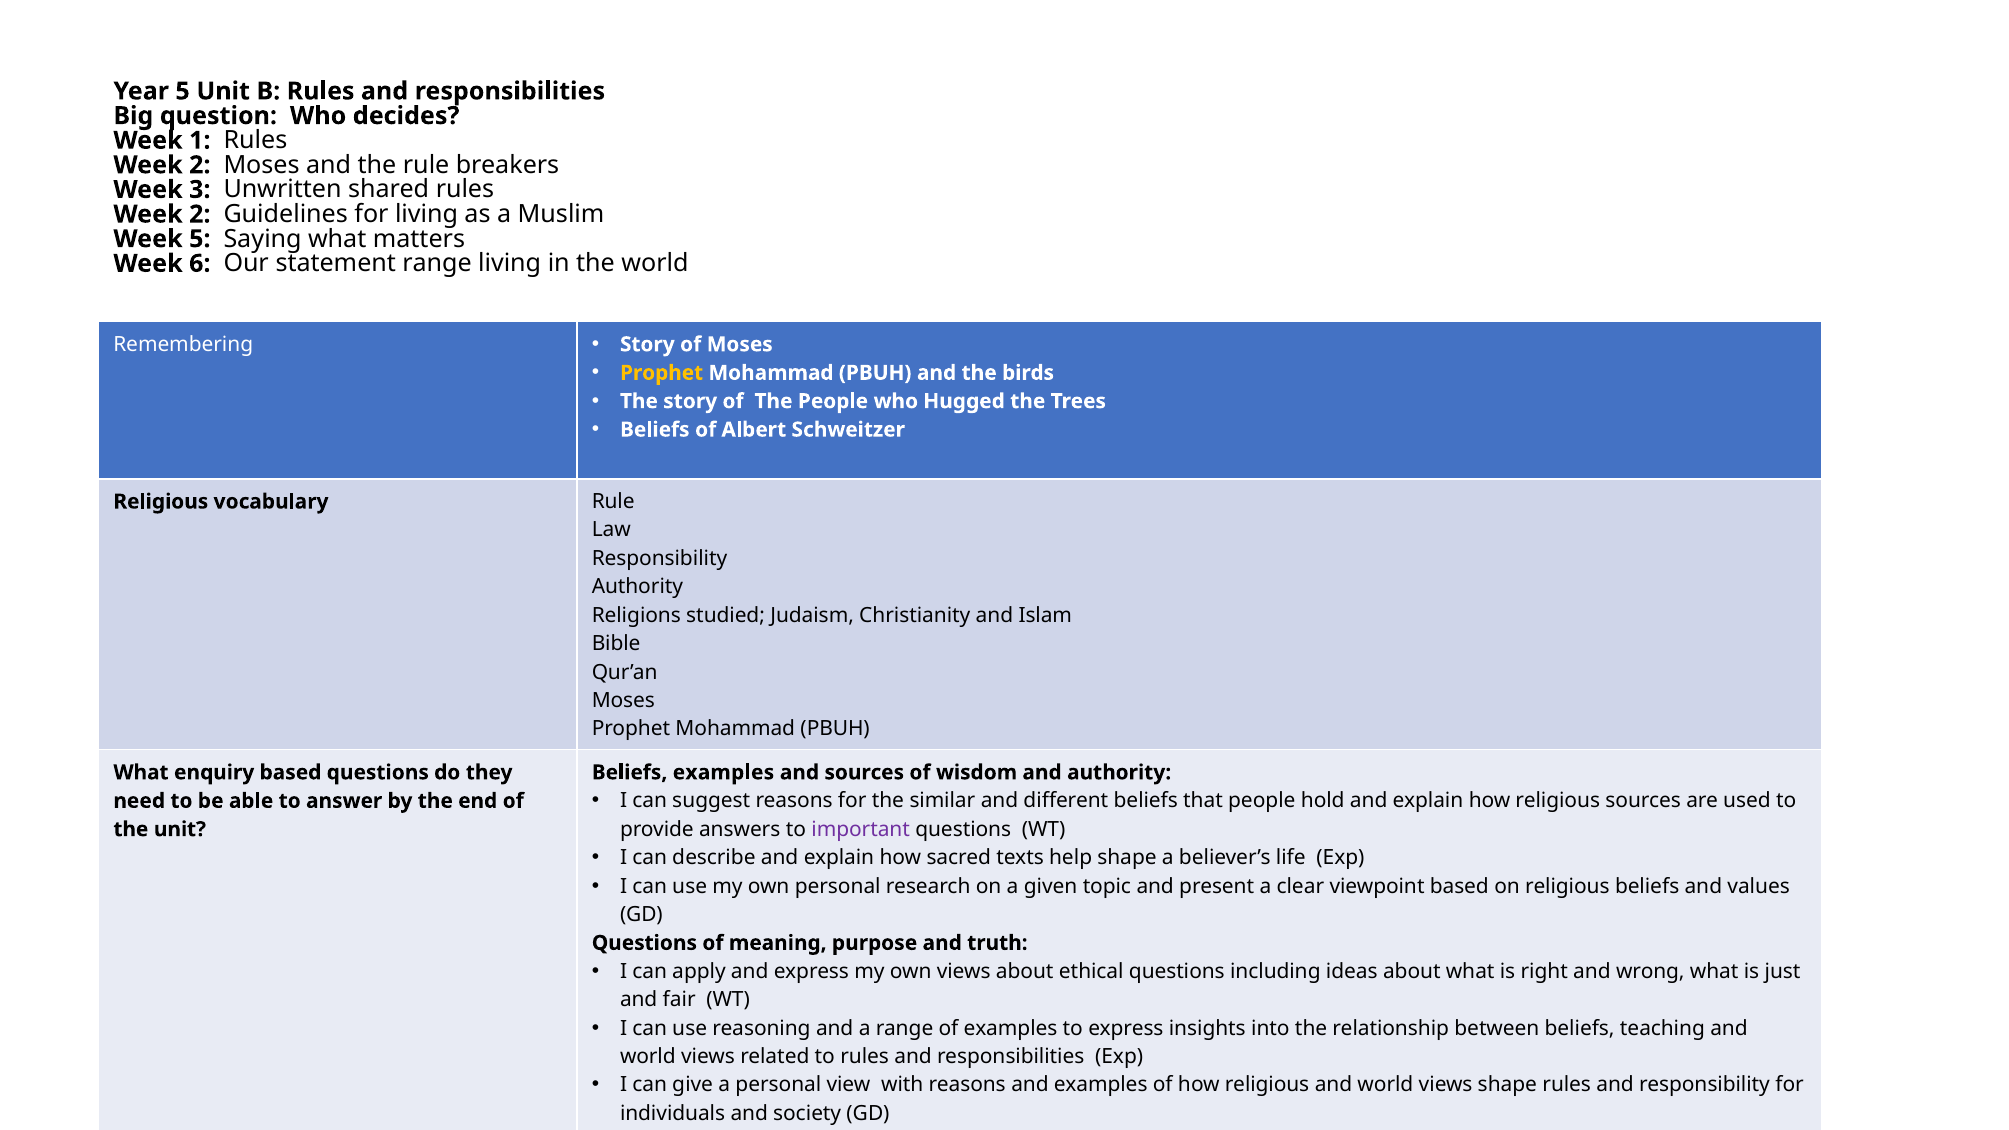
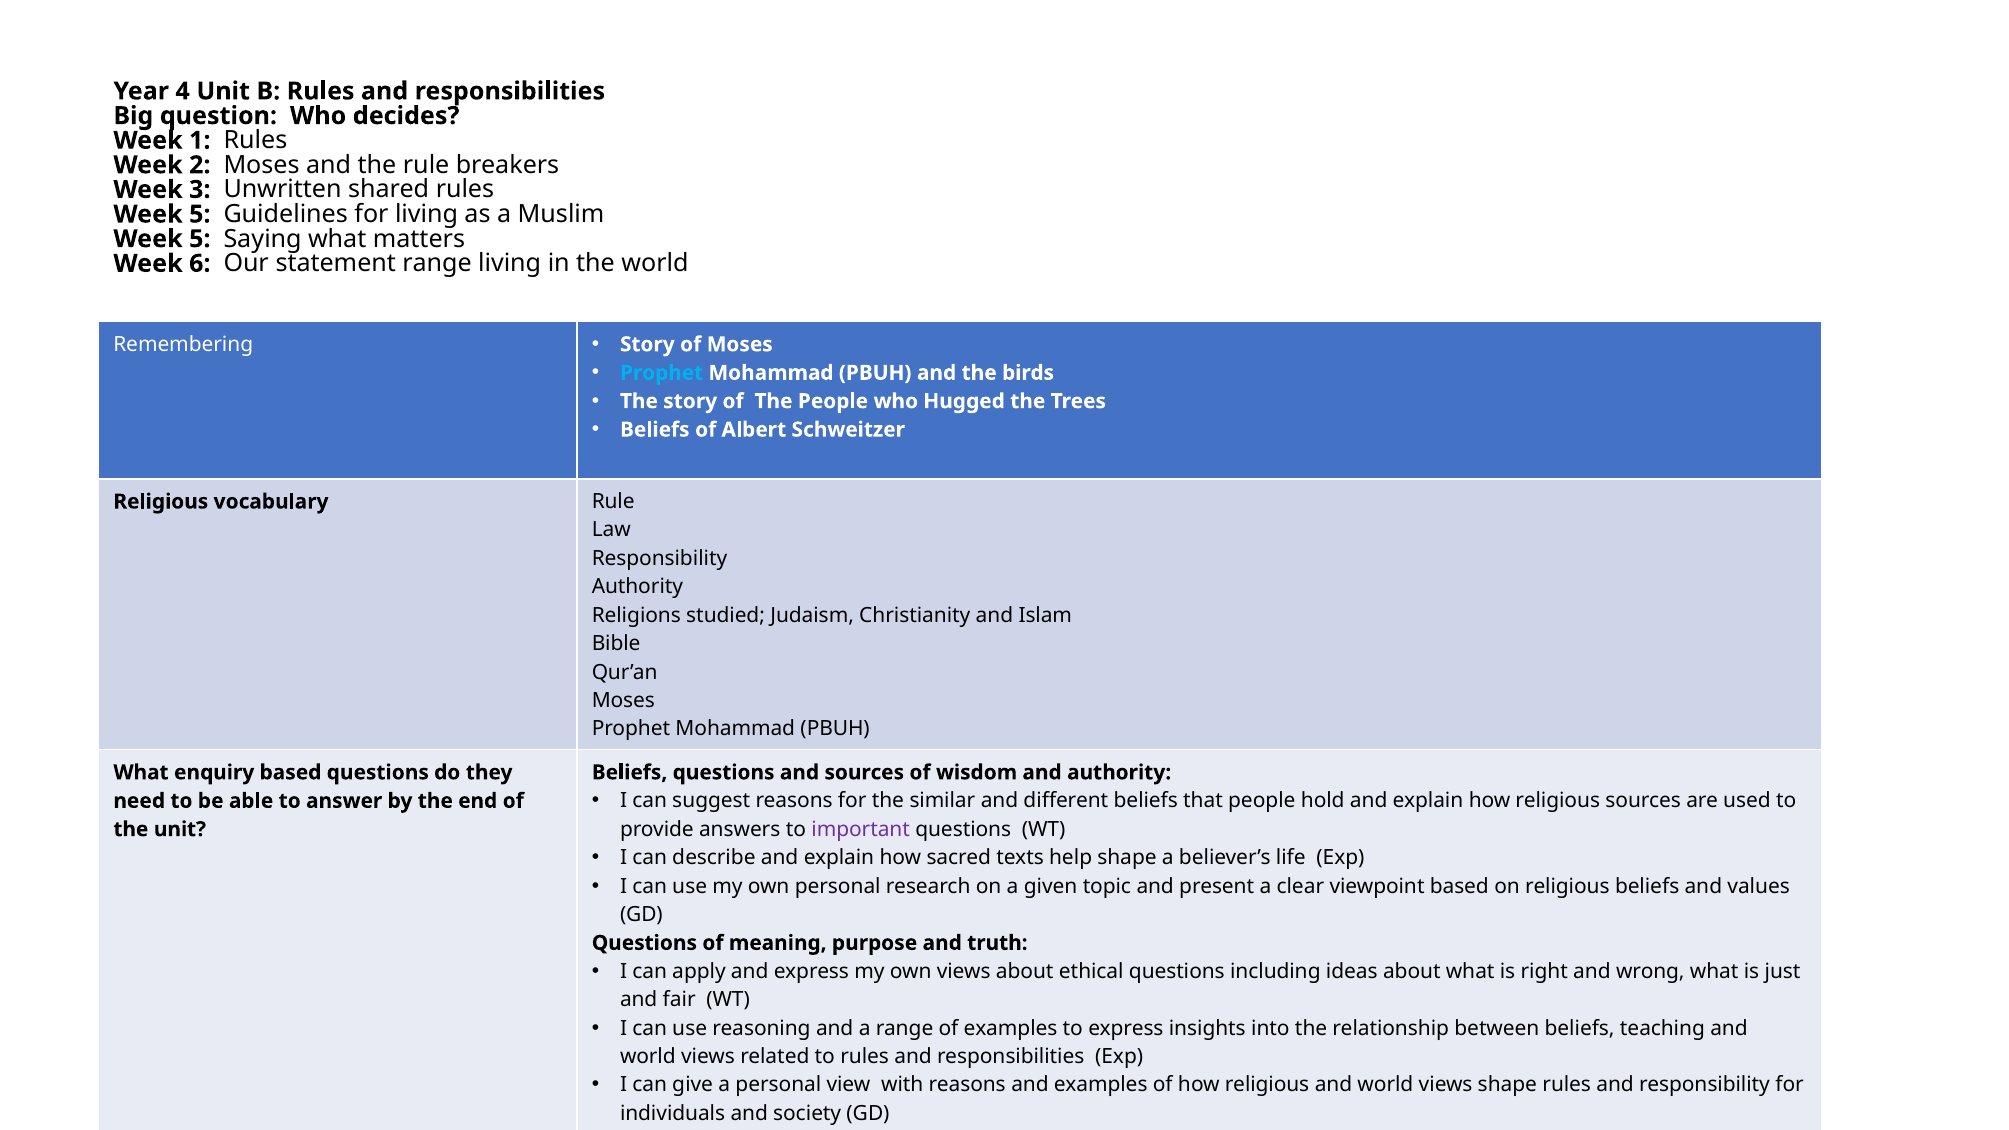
Year 5: 5 -> 4
2 at (200, 214): 2 -> 5
Prophet at (662, 373) colour: yellow -> light blue
Beliefs examples: examples -> questions
